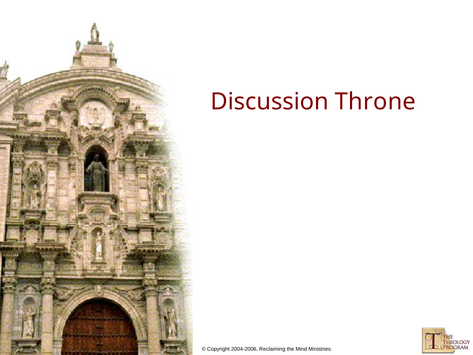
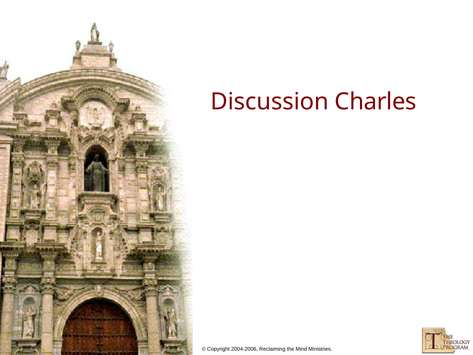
Throne: Throne -> Charles
